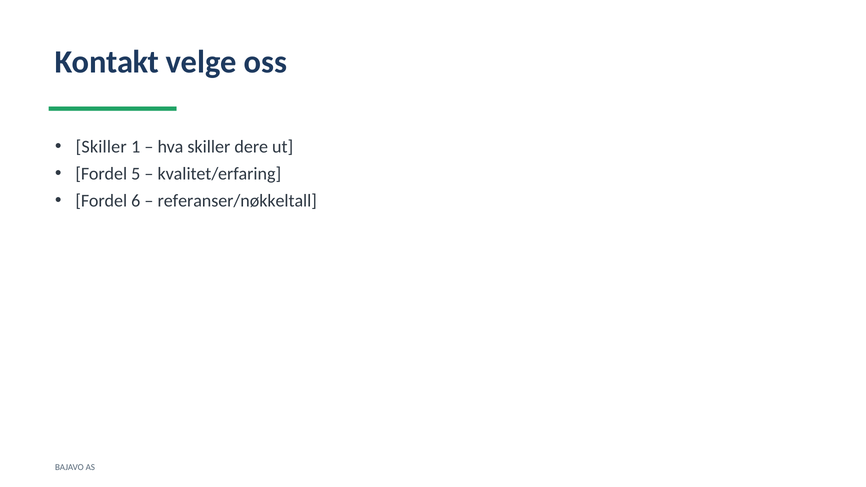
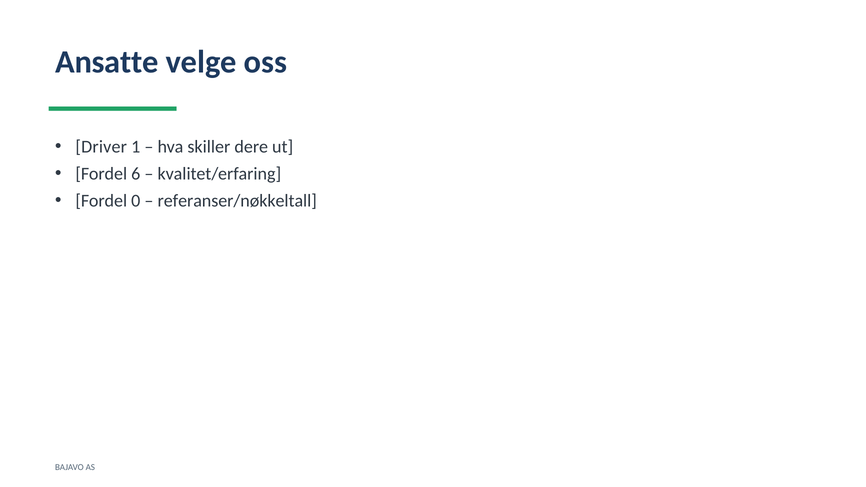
Kontakt: Kontakt -> Ansatte
Skiller at (101, 147): Skiller -> Driver
5: 5 -> 6
6: 6 -> 0
